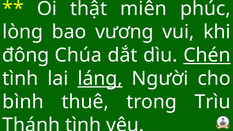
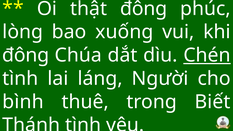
thật miên: miên -> đông
vương: vương -> xuống
láng underline: present -> none
Trìu: Trìu -> Biết
